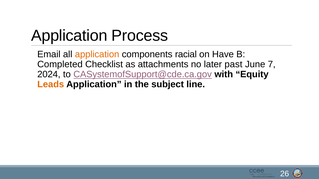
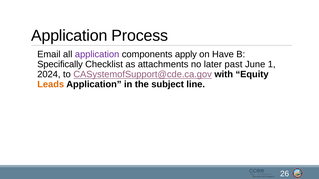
application at (97, 54) colour: orange -> purple
racial: racial -> apply
Completed: Completed -> Specifically
7: 7 -> 1
